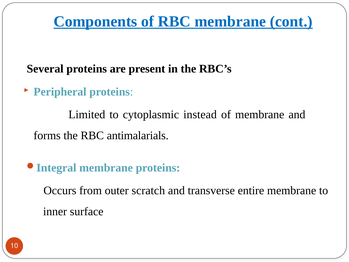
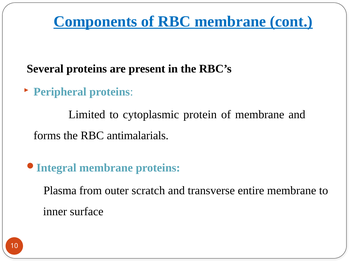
instead: instead -> protein
Occurs: Occurs -> Plasma
